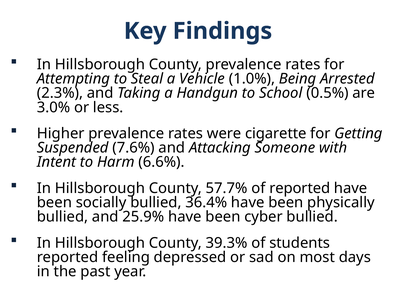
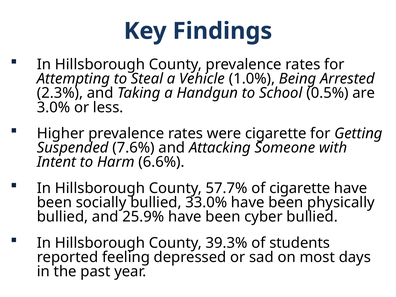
of reported: reported -> cigarette
36.4%: 36.4% -> 33.0%
